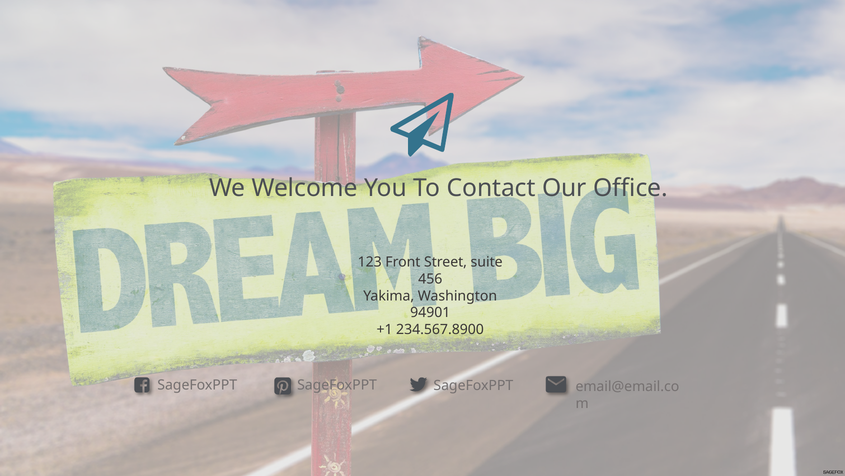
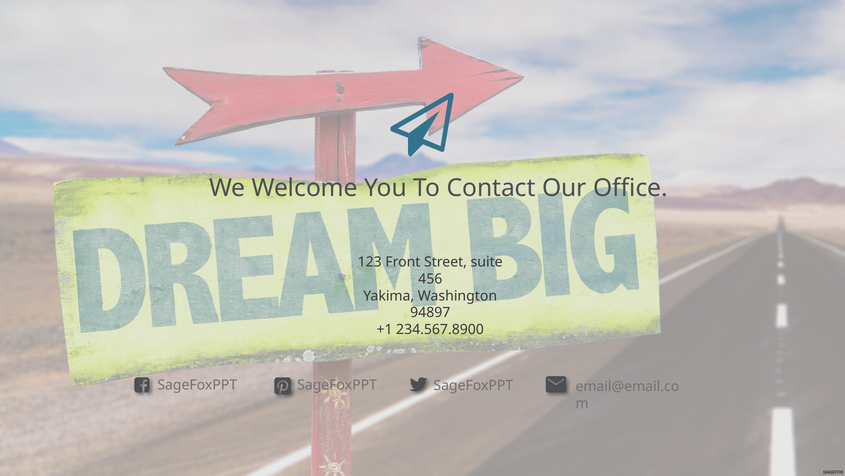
94901: 94901 -> 94897
